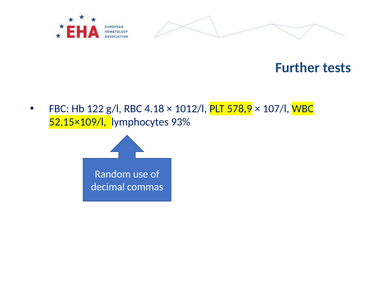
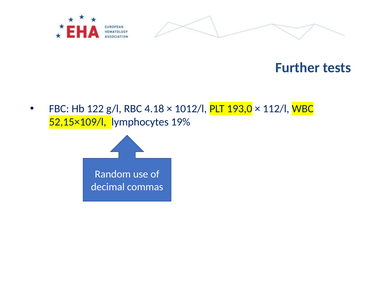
578,9: 578,9 -> 193,0
107/l: 107/l -> 112/l
93%: 93% -> 19%
